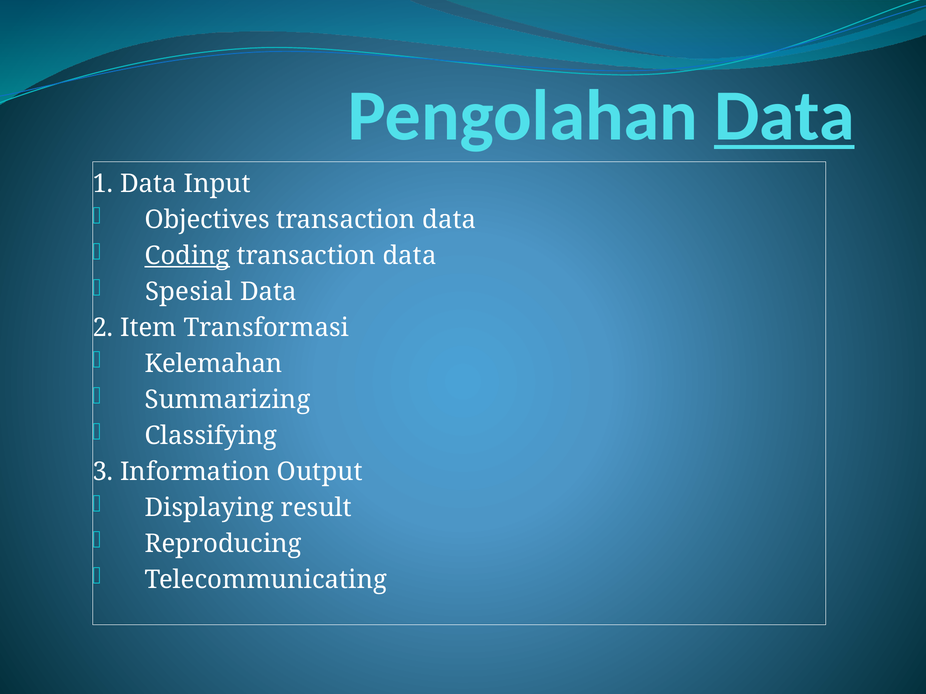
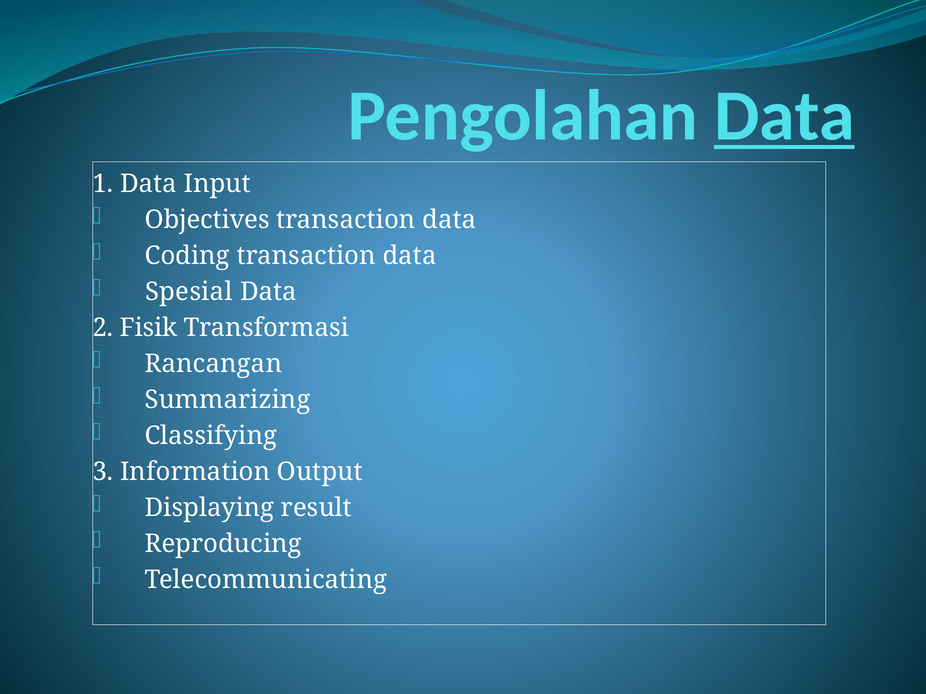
Coding underline: present -> none
Item: Item -> Fisik
Kelemahan: Kelemahan -> Rancangan
